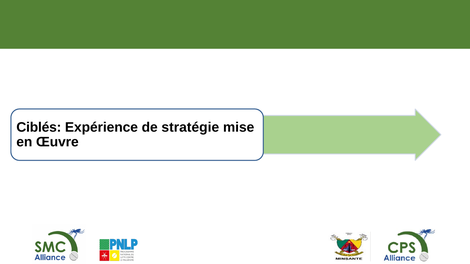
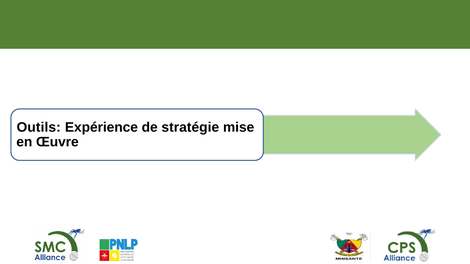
Ciblés: Ciblés -> Outils
